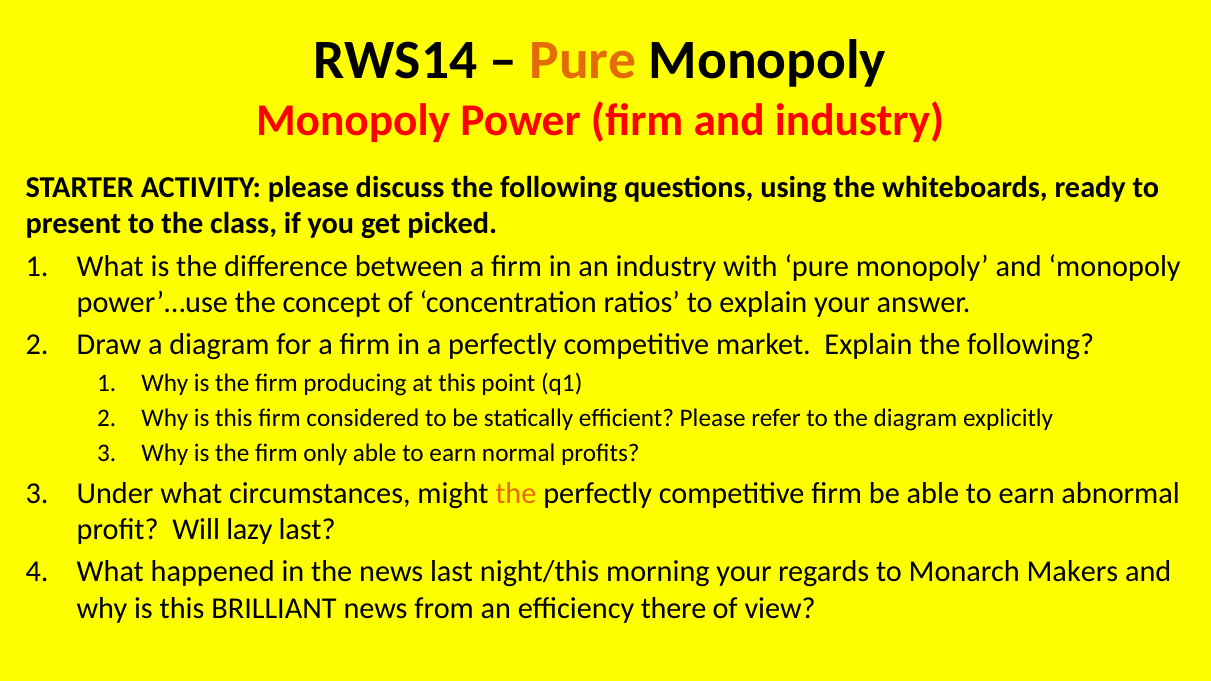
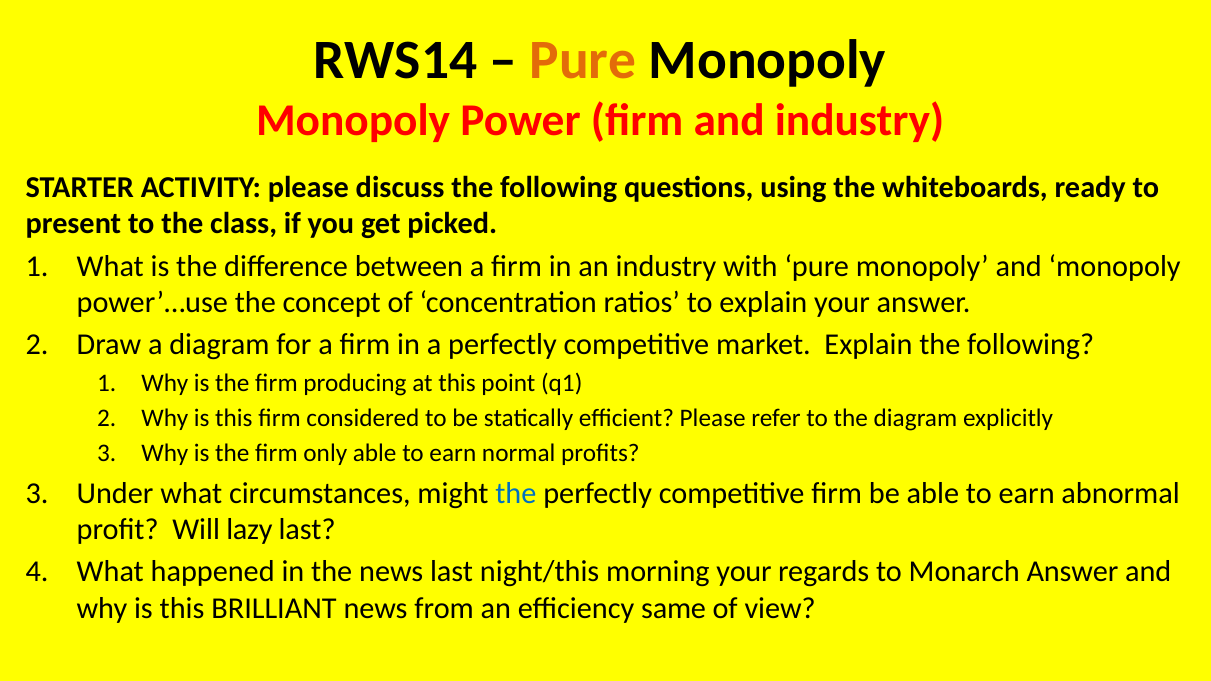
the at (516, 493) colour: orange -> blue
Monarch Makers: Makers -> Answer
there: there -> same
